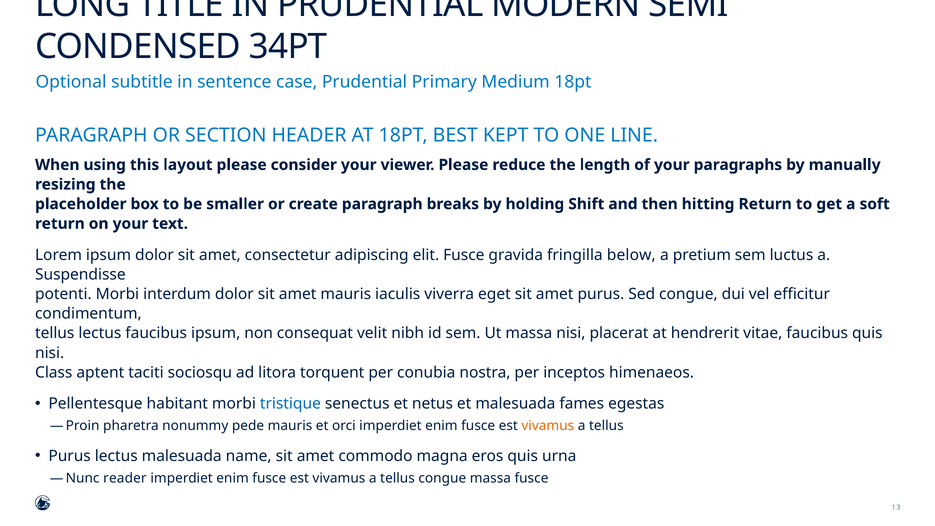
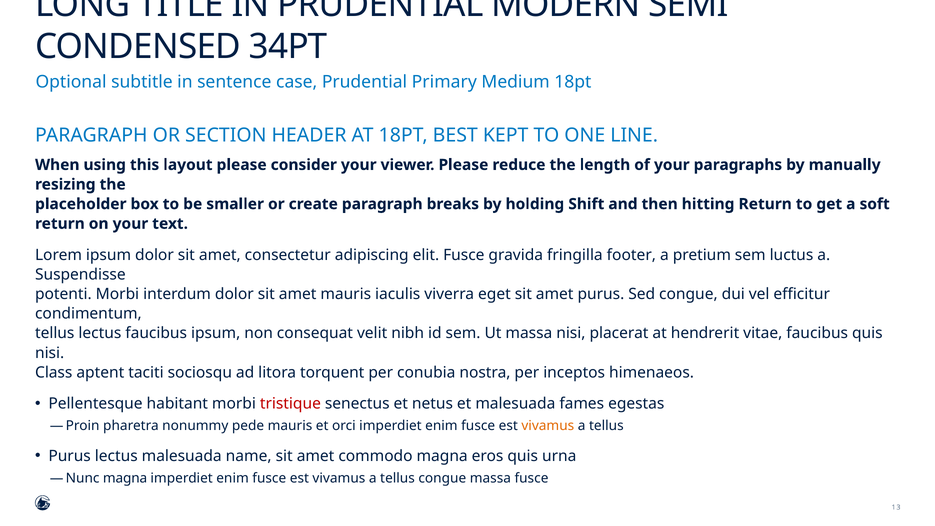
below: below -> footer
tristique colour: blue -> red
reader at (125, 478): reader -> magna
